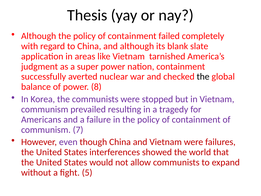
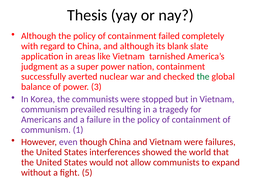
the at (203, 77) colour: black -> green
8: 8 -> 3
7: 7 -> 1
